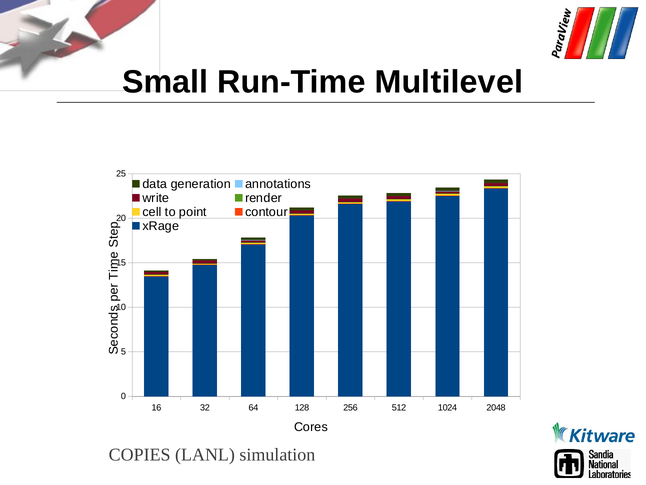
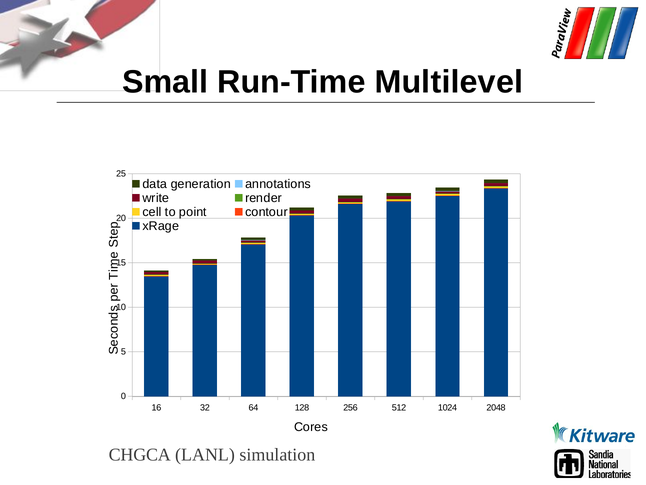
COPIES: COPIES -> CHGCA
